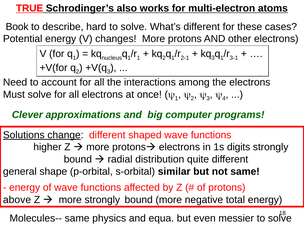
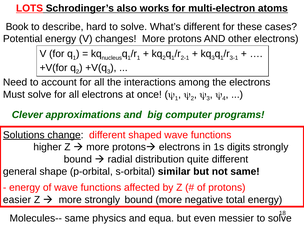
TRUE: TRUE -> LOTS
above: above -> easier
